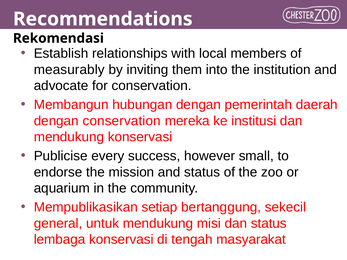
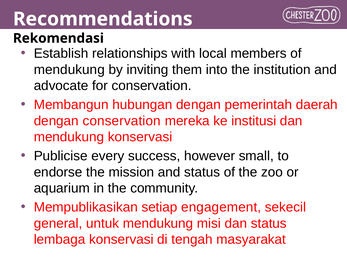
measurably at (69, 70): measurably -> mendukung
bertanggung: bertanggung -> engagement
